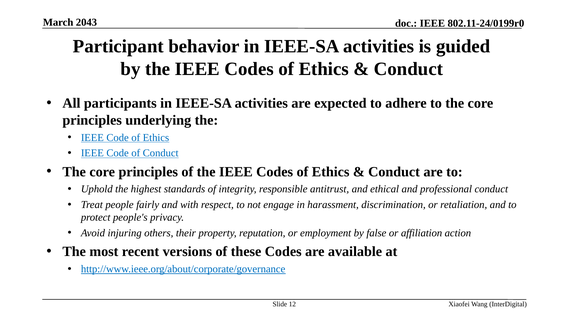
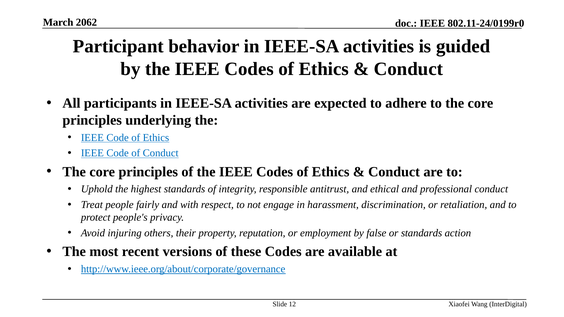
2043: 2043 -> 2062
or affiliation: affiliation -> standards
